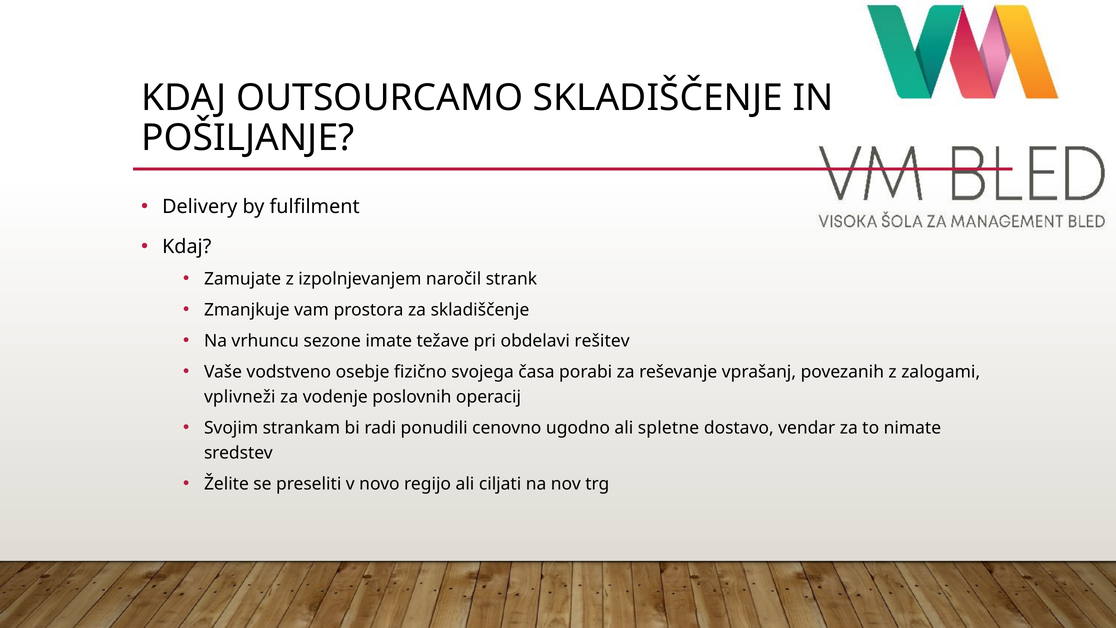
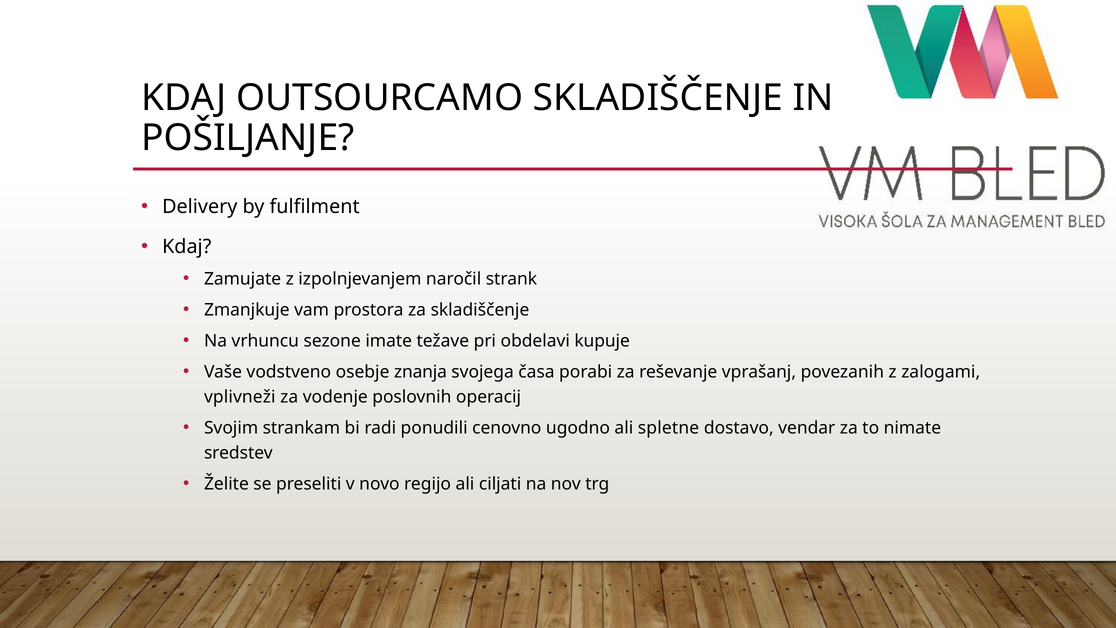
rešitev: rešitev -> kupuje
fizično: fizično -> znanja
